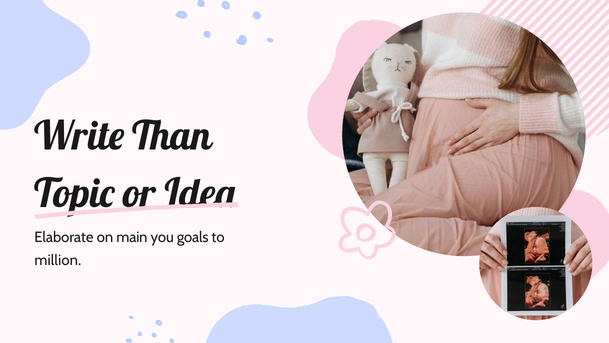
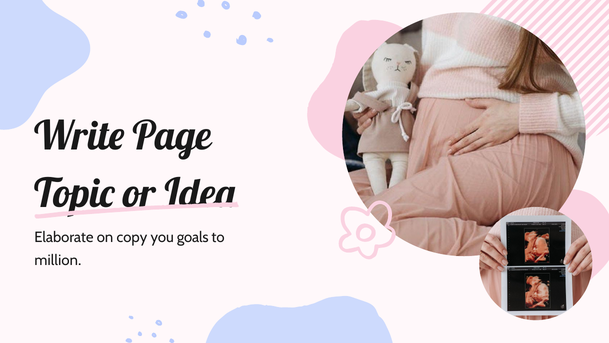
Than: Than -> Page
main: main -> copy
